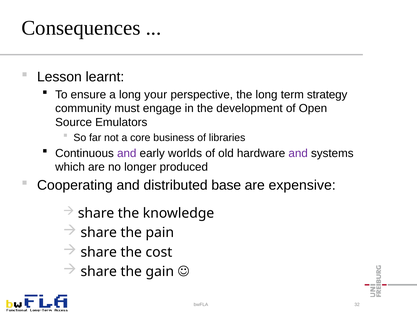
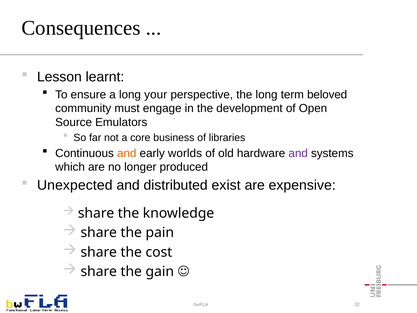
strategy: strategy -> beloved
and at (127, 153) colour: purple -> orange
Cooperating: Cooperating -> Unexpected
base: base -> exist
